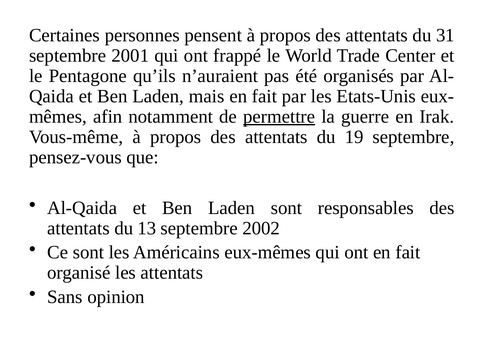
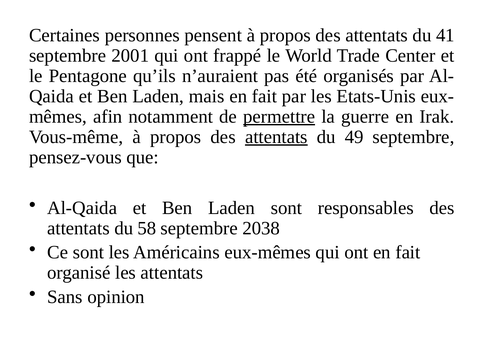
31: 31 -> 41
attentats at (276, 137) underline: none -> present
19: 19 -> 49
13: 13 -> 58
2002: 2002 -> 2038
